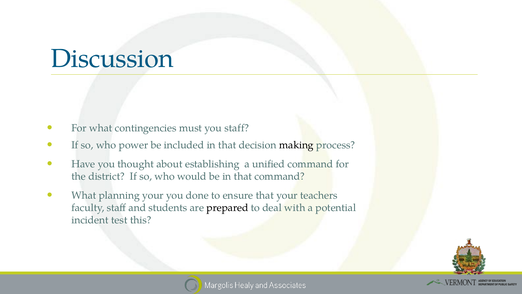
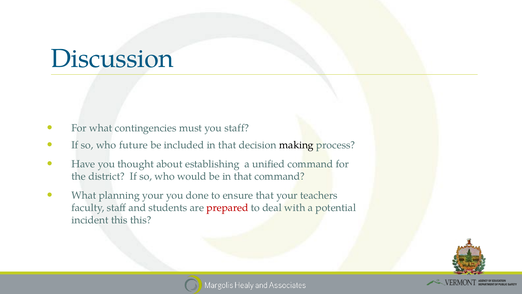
power: power -> future
prepared colour: black -> red
incident test: test -> this
